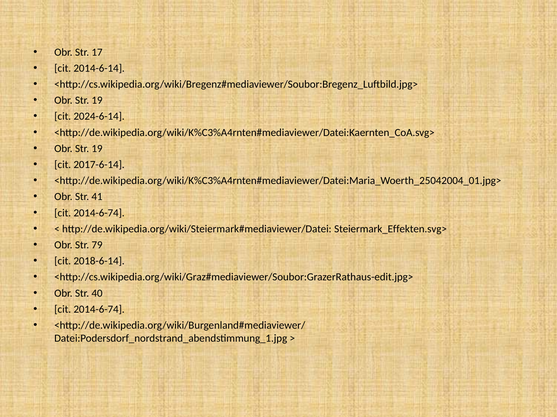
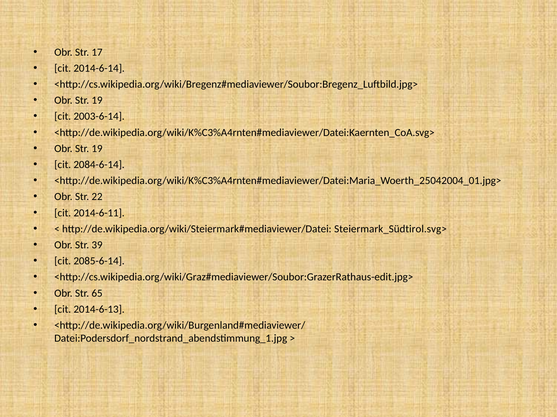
2024-6-14: 2024-6-14 -> 2003-6-14
2017-6-14: 2017-6-14 -> 2084-6-14
41: 41 -> 22
2014-6-74 at (99, 213): 2014-6-74 -> 2014-6-11
Steiermark_Effekten.svg>: Steiermark_Effekten.svg> -> Steiermark_Südtirol.svg>
79: 79 -> 39
2018-6-14: 2018-6-14 -> 2085-6-14
40: 40 -> 65
2014-6-74 at (99, 310): 2014-6-74 -> 2014-6-13
